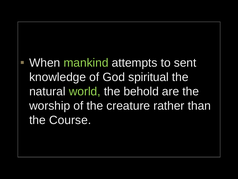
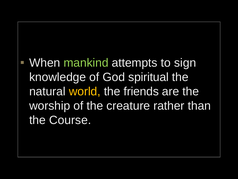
sent: sent -> sign
world colour: light green -> yellow
behold: behold -> friends
